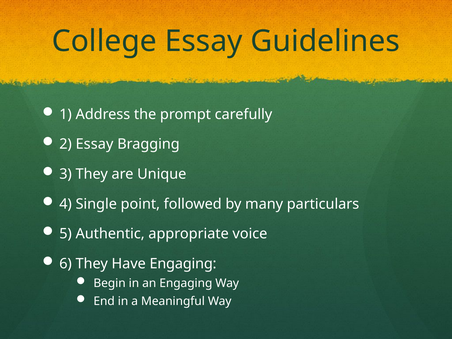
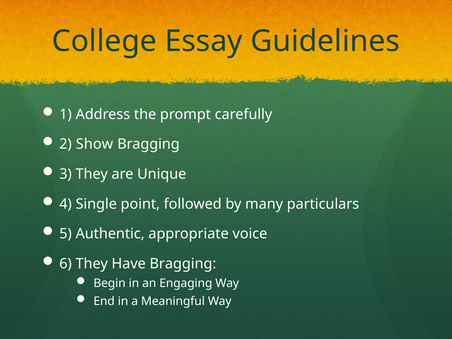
2 Essay: Essay -> Show
Have Engaging: Engaging -> Bragging
